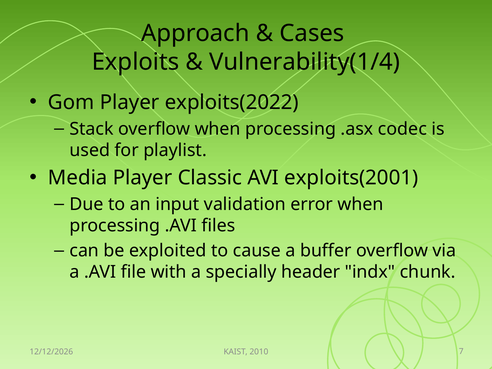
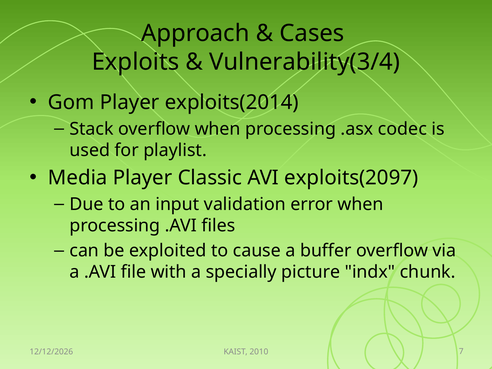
Vulnerability(1/4: Vulnerability(1/4 -> Vulnerability(3/4
exploits(2022: exploits(2022 -> exploits(2014
exploits(2001: exploits(2001 -> exploits(2097
header: header -> picture
